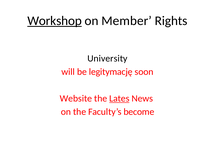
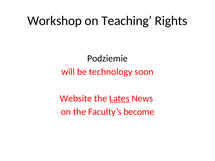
Workshop underline: present -> none
Member: Member -> Teaching
University: University -> Podziemie
legitymację: legitymację -> technology
